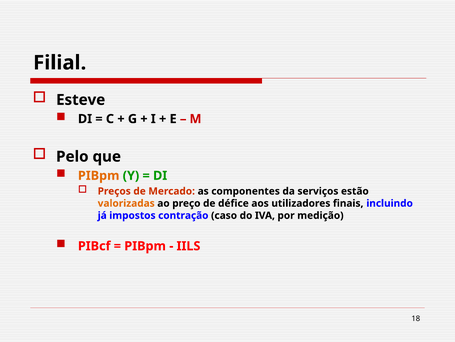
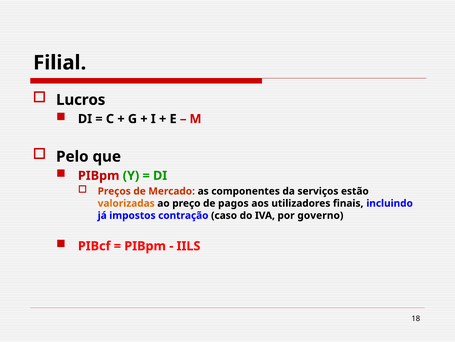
Esteve: Esteve -> Lucros
PIBpm at (99, 175) colour: orange -> red
défice: défice -> pagos
medição: medição -> governo
